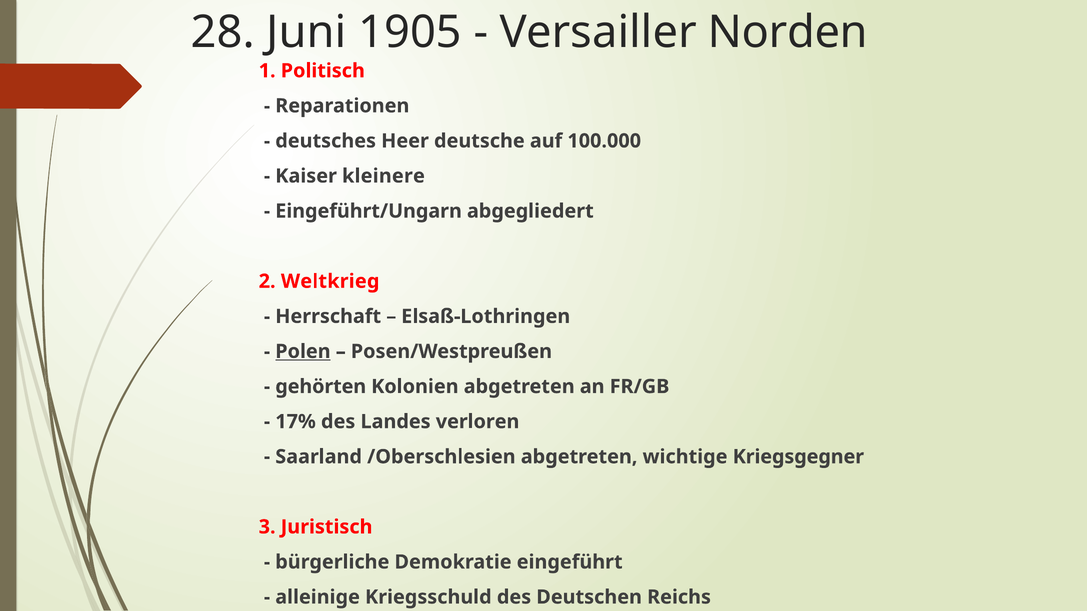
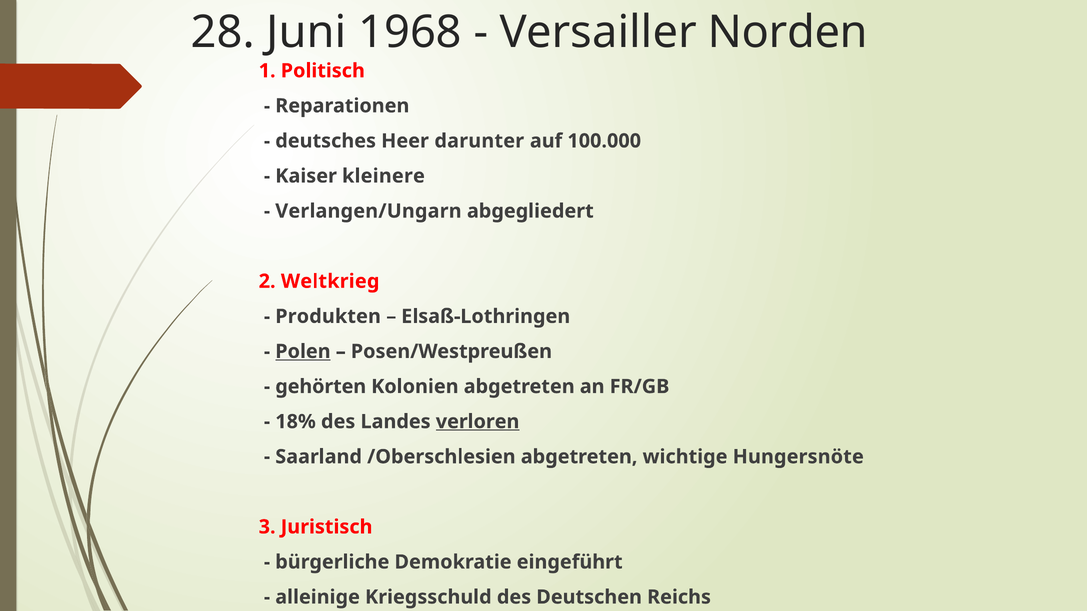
1905: 1905 -> 1968
deutsche: deutsche -> darunter
Eingeführt/Ungarn: Eingeführt/Ungarn -> Verlangen/Ungarn
Herrschaft: Herrschaft -> Produkten
17%: 17% -> 18%
verloren underline: none -> present
Kriegsgegner: Kriegsgegner -> Hungersnöte
